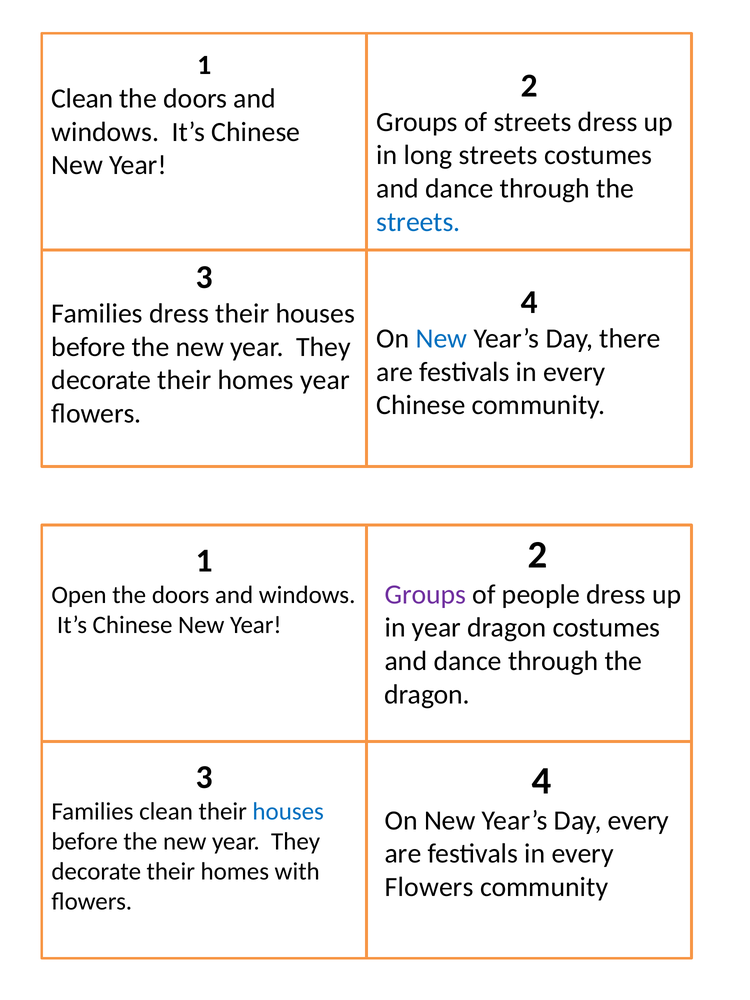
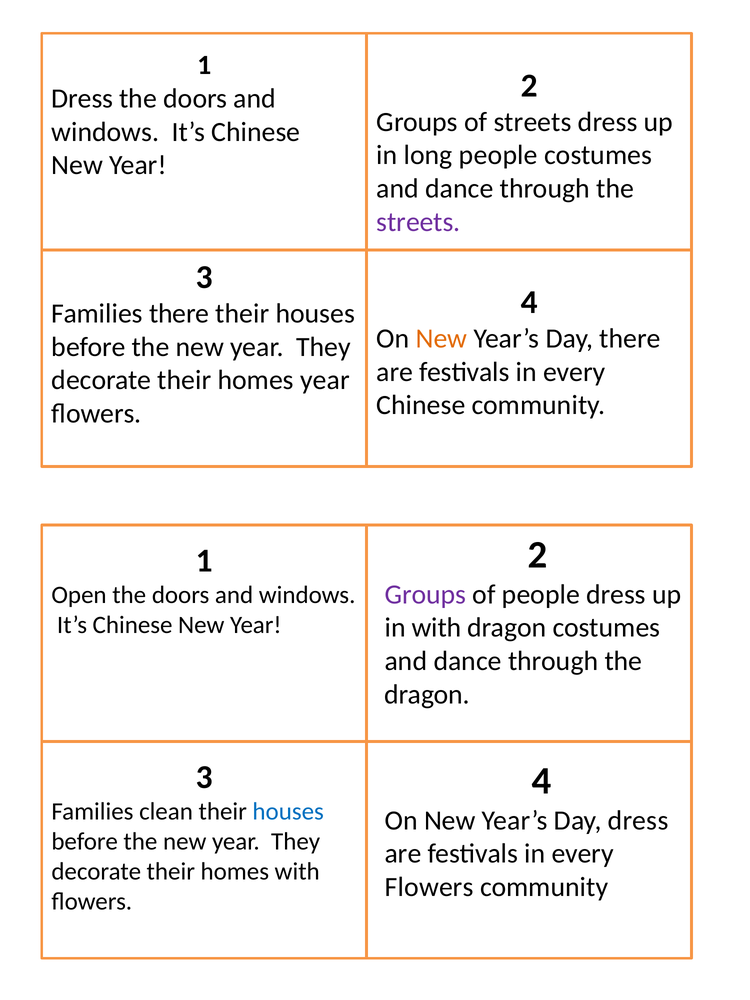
Clean at (82, 99): Clean -> Dress
long streets: streets -> people
streets at (418, 222) colour: blue -> purple
Families dress: dress -> there
New at (442, 339) colour: blue -> orange
in year: year -> with
Day every: every -> dress
